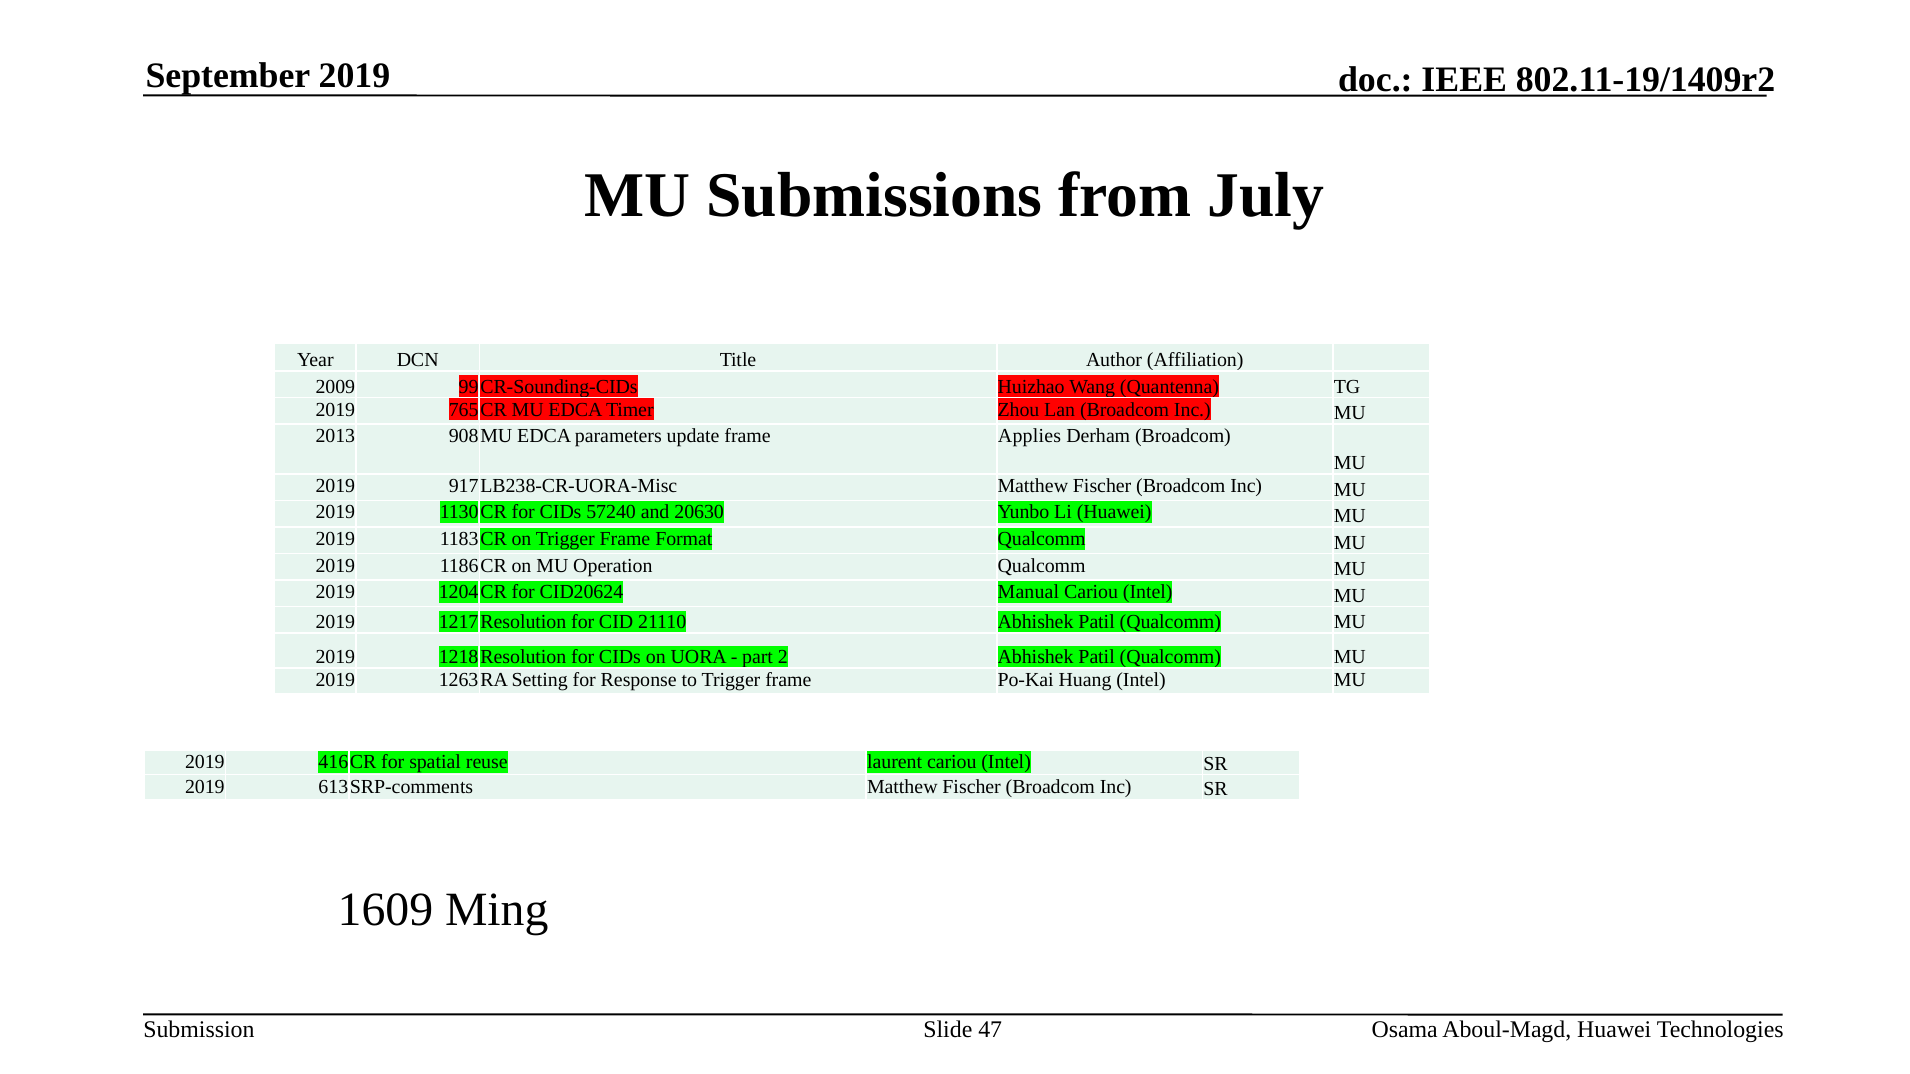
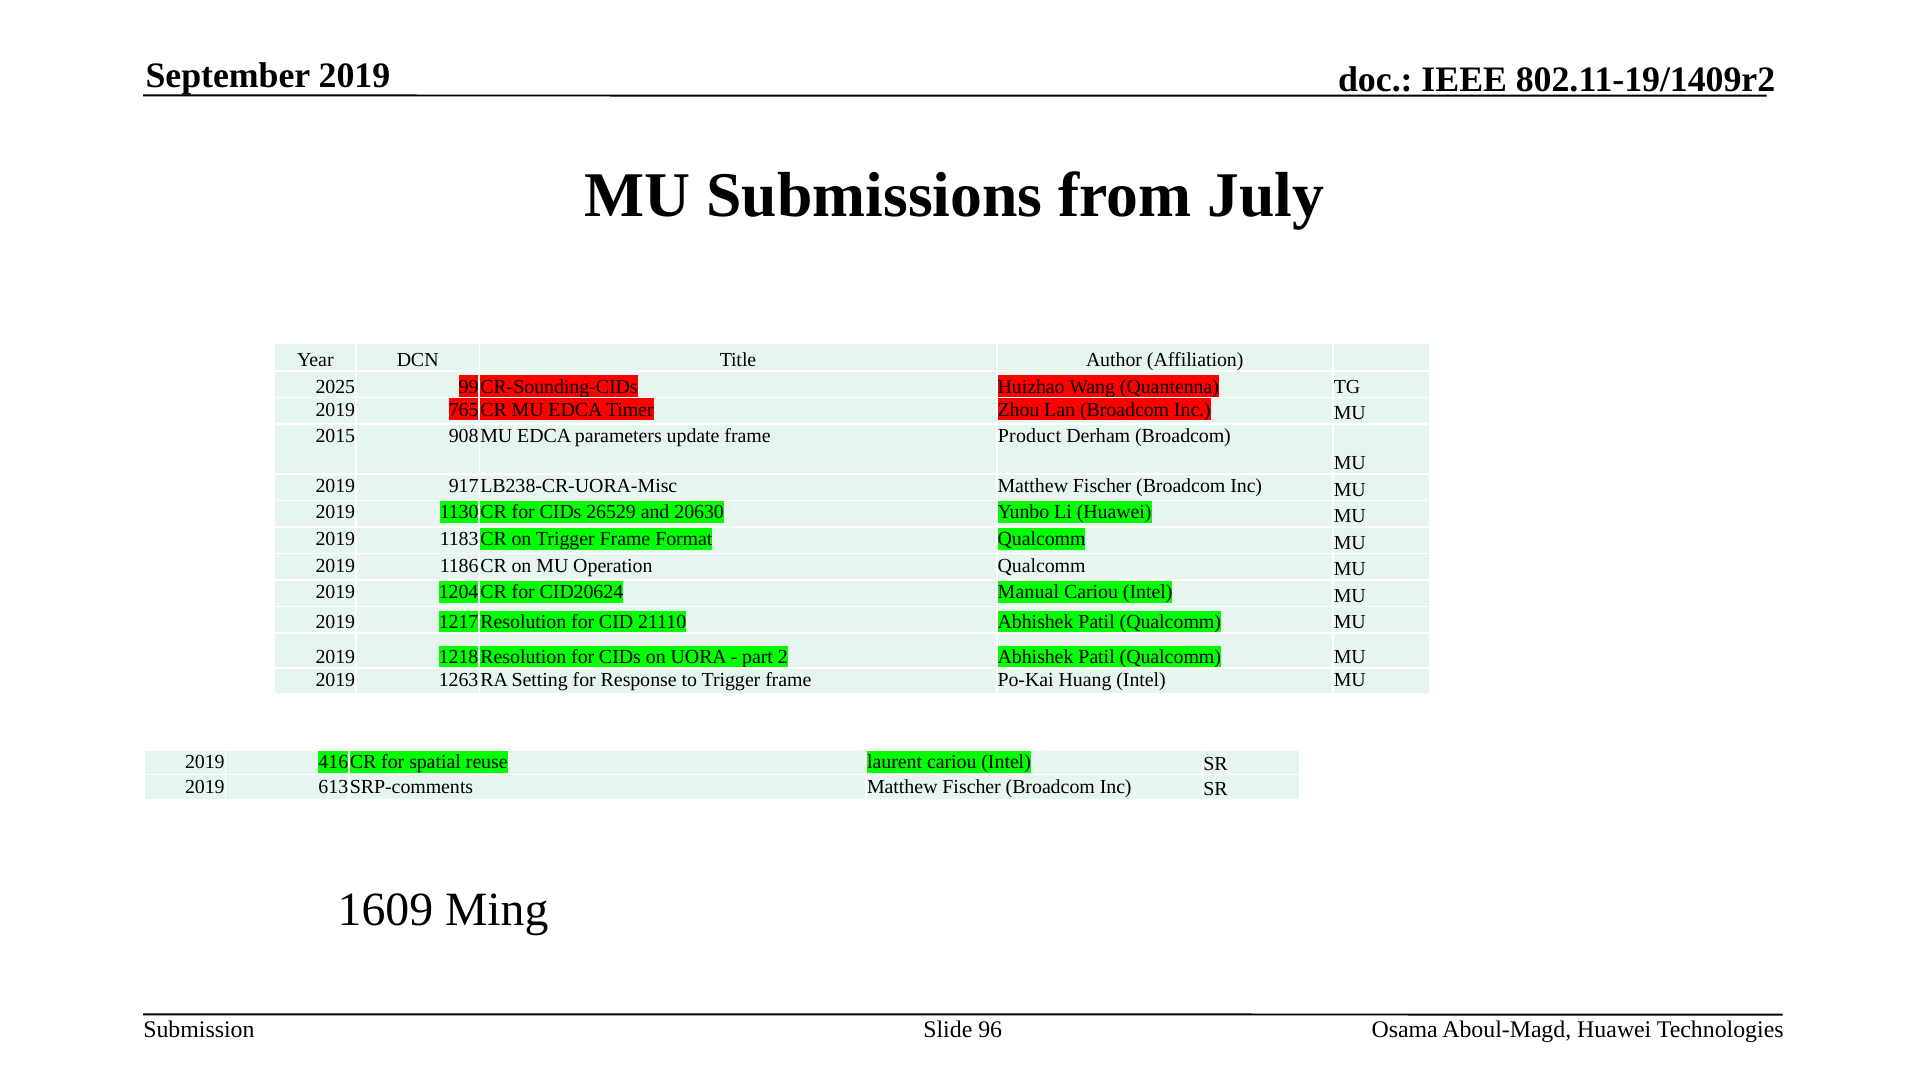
2009: 2009 -> 2025
2013: 2013 -> 2015
Applies: Applies -> Product
57240: 57240 -> 26529
47: 47 -> 96
